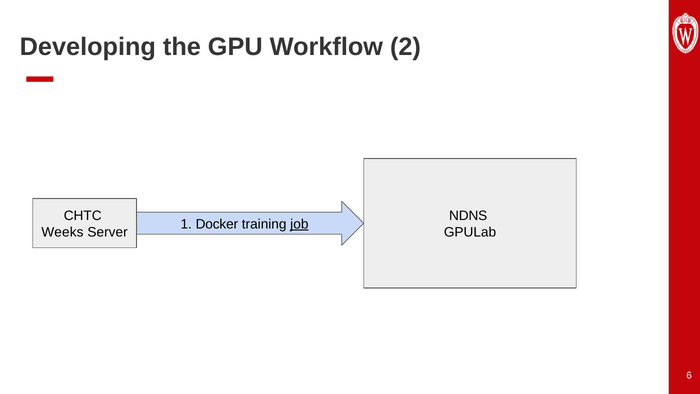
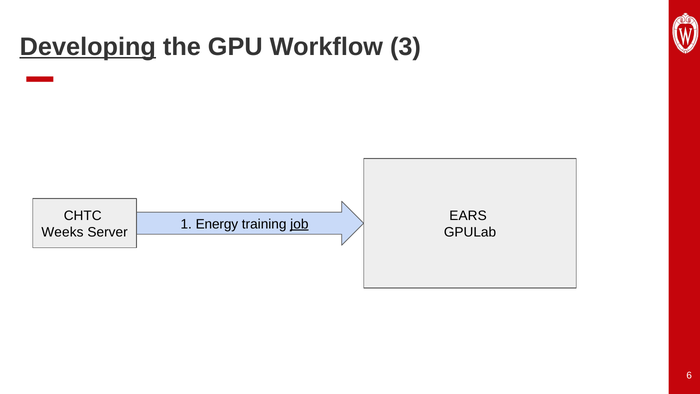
Developing underline: none -> present
2: 2 -> 3
NDNS: NDNS -> EARS
Docker: Docker -> Energy
